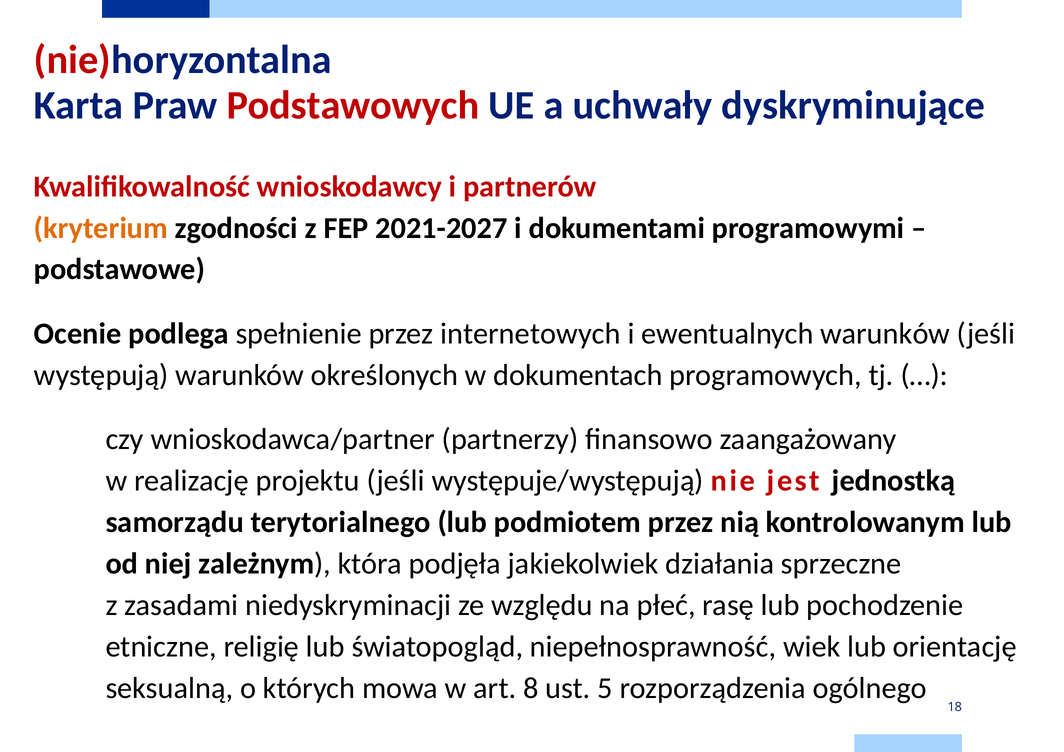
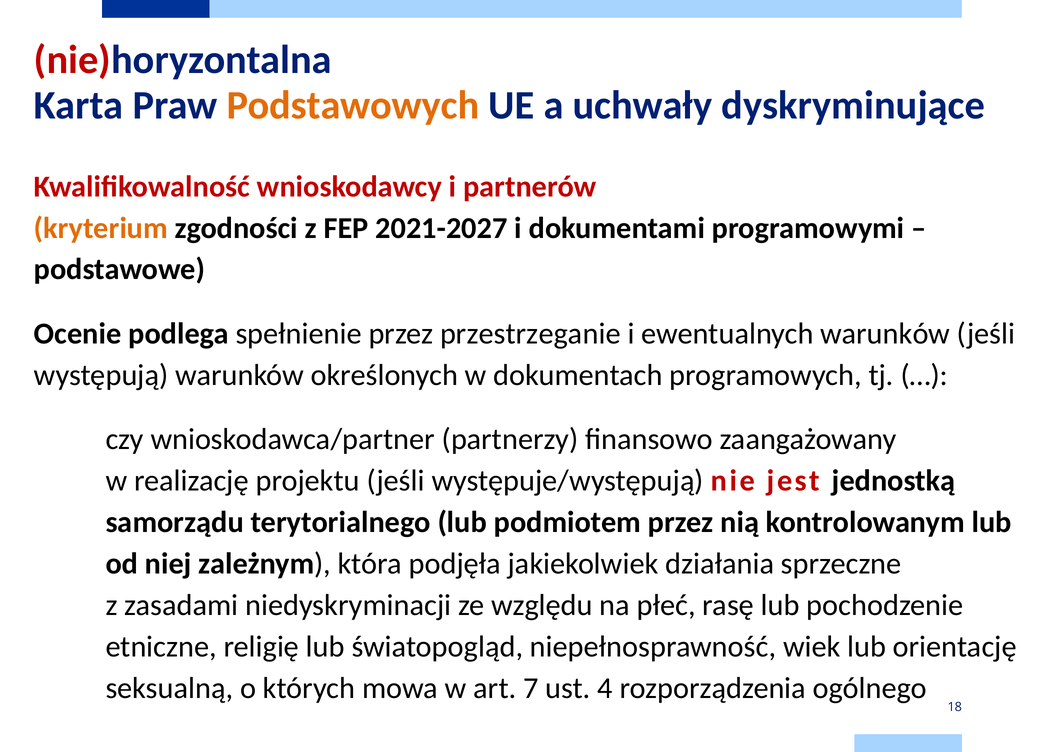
Podstawowych colour: red -> orange
internetowych: internetowych -> przestrzeganie
8: 8 -> 7
5: 5 -> 4
